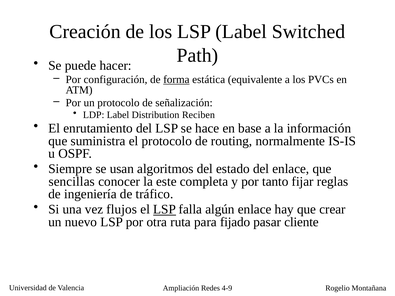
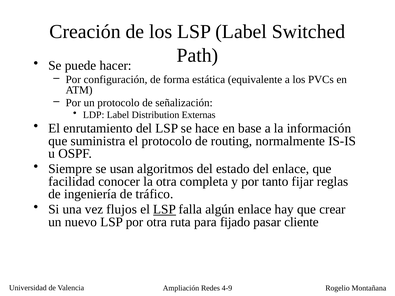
forma underline: present -> none
Reciben: Reciben -> Externas
sencillas: sencillas -> facilidad
la este: este -> otra
